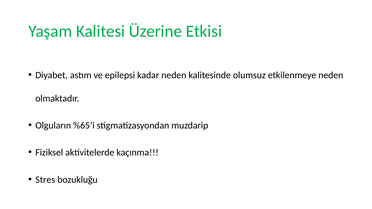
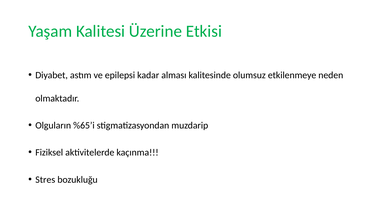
kadar neden: neden -> alması
